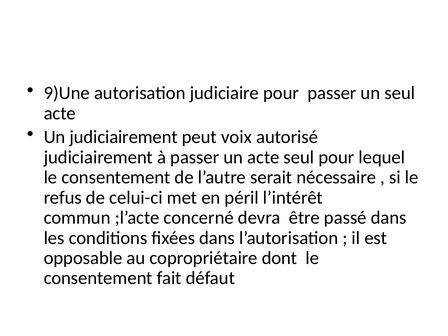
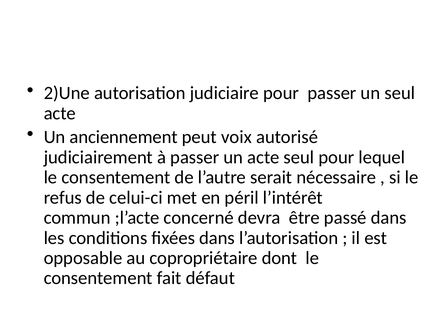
9)Une: 9)Une -> 2)Une
Un judiciairement: judiciairement -> anciennement
